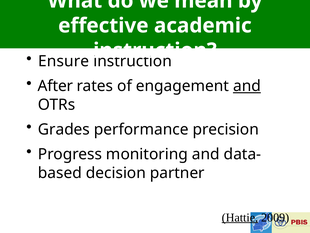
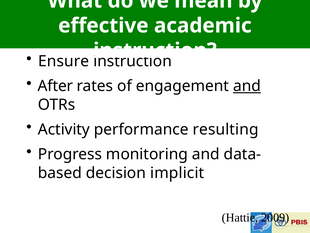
Grades: Grades -> Activity
precision: precision -> resulting
partner: partner -> implicit
Hattie underline: present -> none
